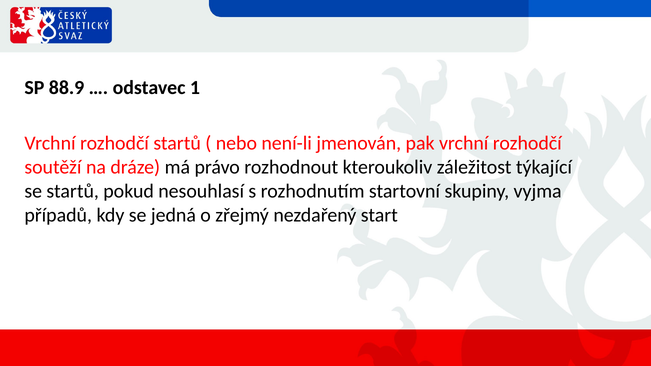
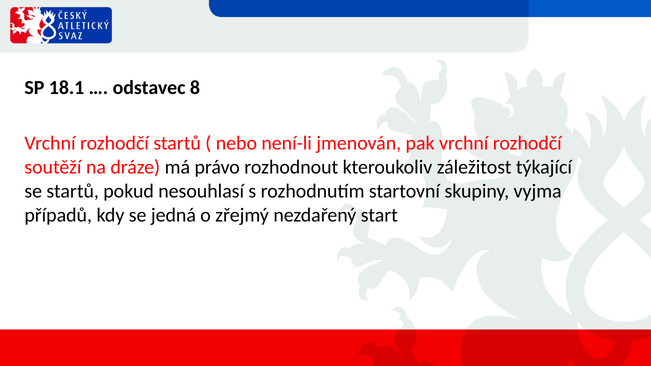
88.9: 88.9 -> 18.1
1: 1 -> 8
